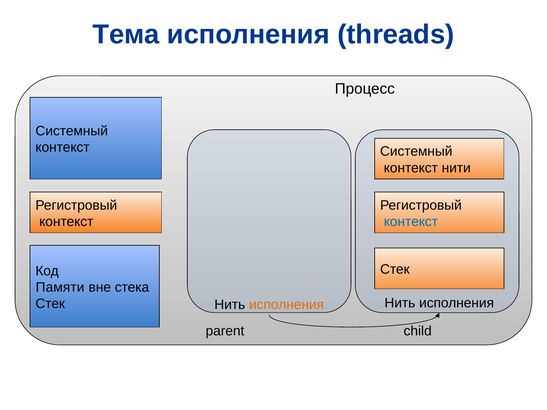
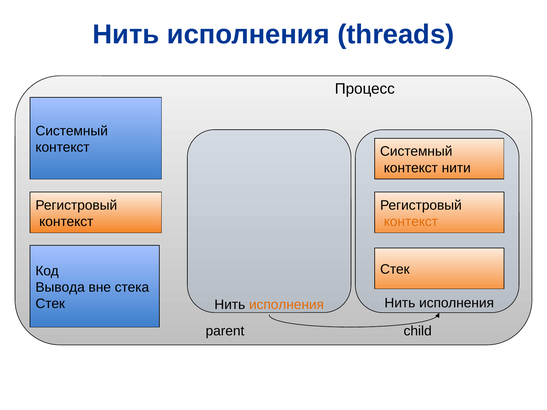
Тема at (126, 35): Тема -> Нить
контекст at (411, 222) colour: blue -> orange
Памяти: Памяти -> Вывода
